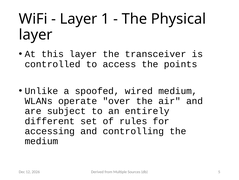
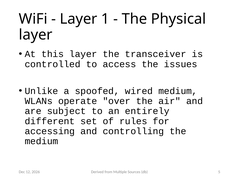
points: points -> issues
